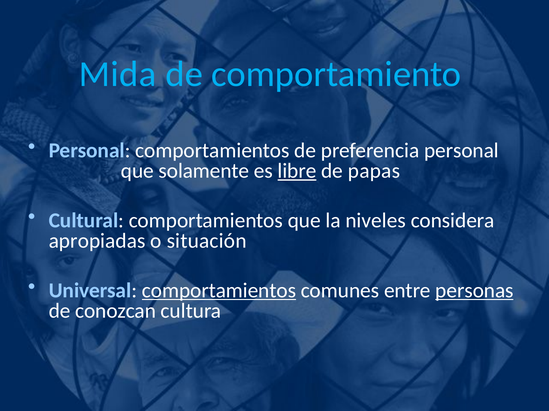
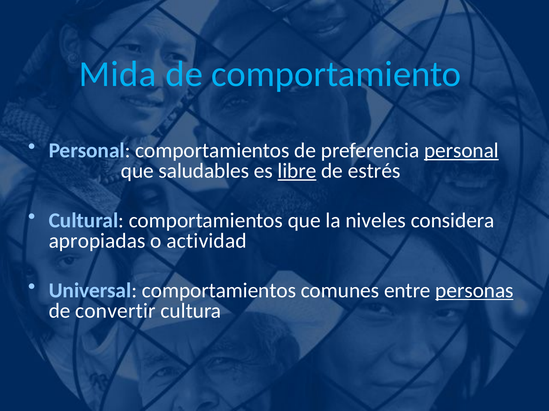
personal at (461, 151) underline: none -> present
solamente: solamente -> saludables
papas: papas -> estrés
situación: situación -> actividad
comportamientos at (219, 291) underline: present -> none
conozcan: conozcan -> convertir
